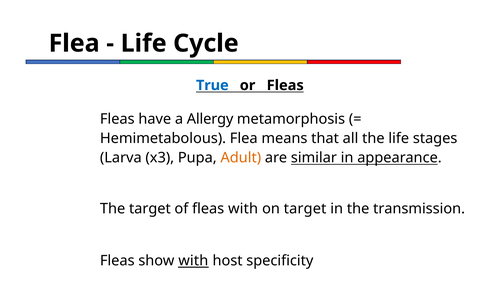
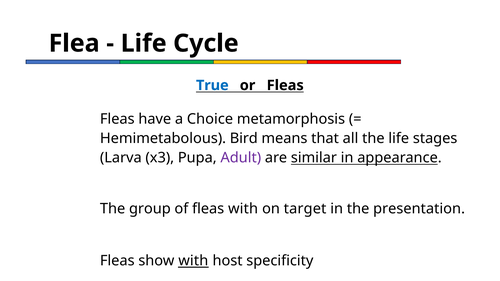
Allergy: Allergy -> Choice
Hemimetabolous Flea: Flea -> Bird
Adult colour: orange -> purple
The target: target -> group
transmission: transmission -> presentation
